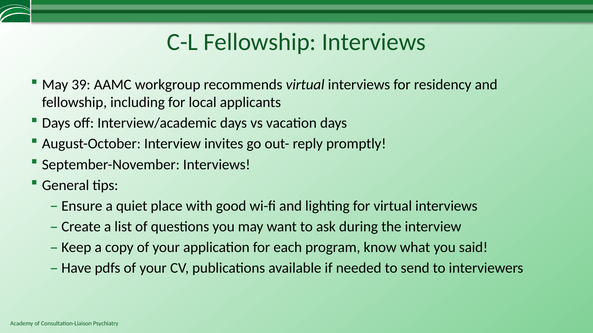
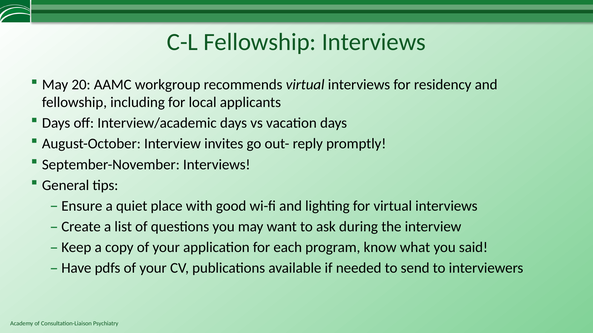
39: 39 -> 20
